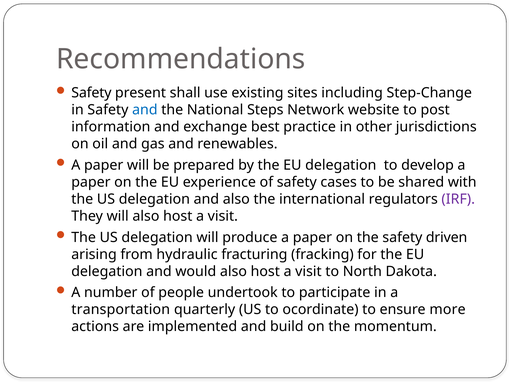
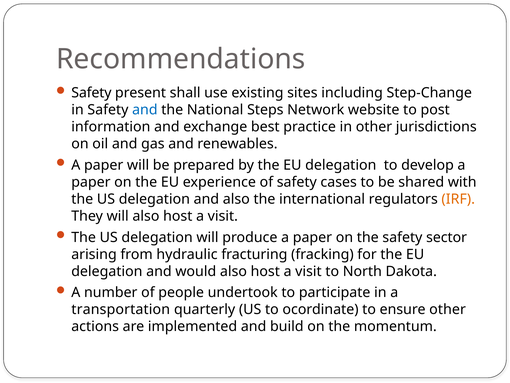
IRF colour: purple -> orange
driven: driven -> sector
ensure more: more -> other
